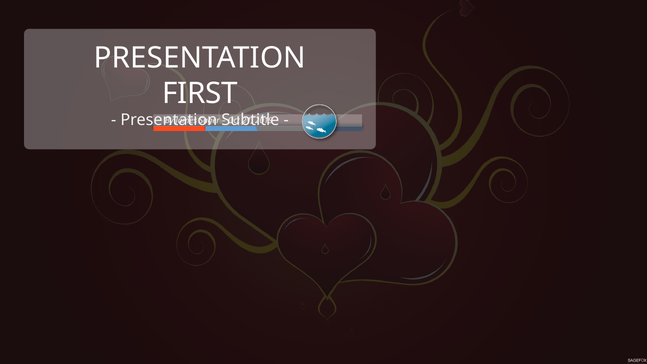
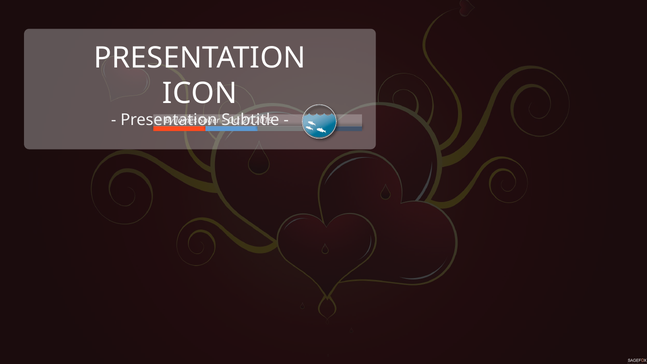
FIRST: FIRST -> ICON
